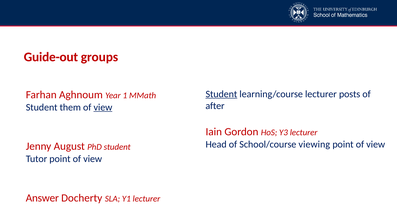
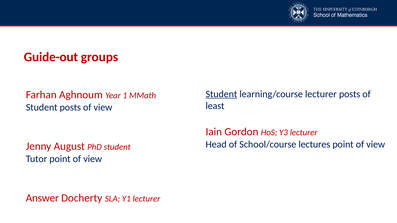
after: after -> least
Student them: them -> posts
view at (103, 107) underline: present -> none
viewing: viewing -> lectures
